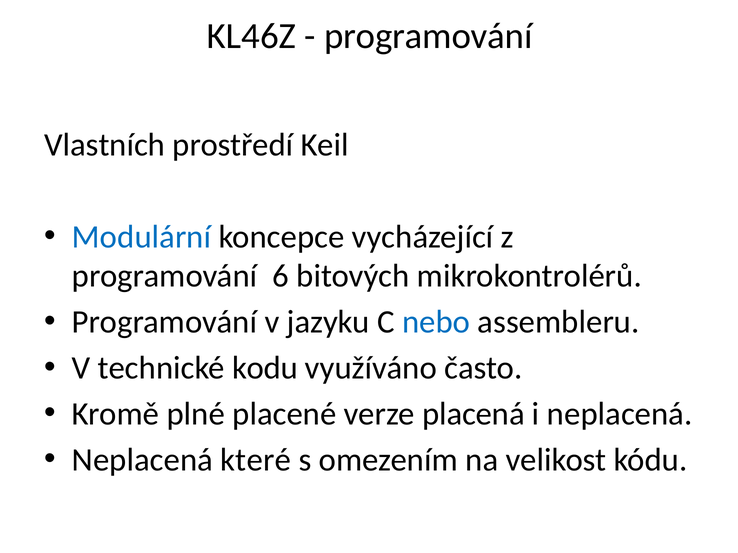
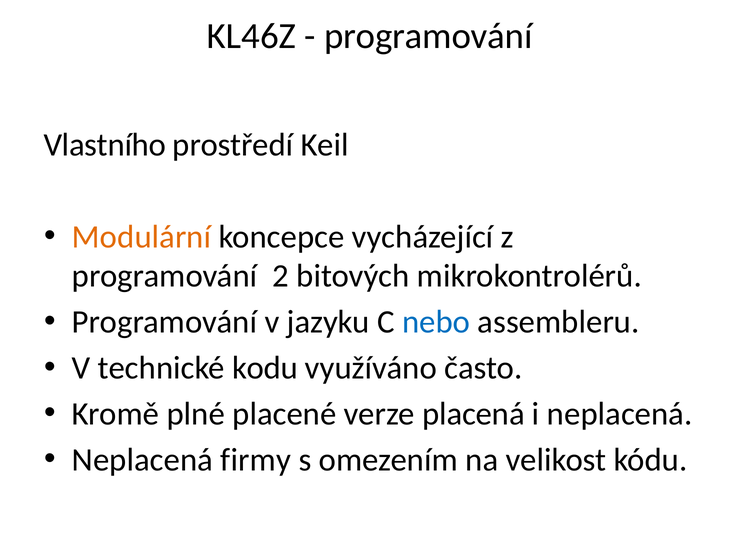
Vlastních: Vlastních -> Vlastního
Modulární colour: blue -> orange
6: 6 -> 2
které: které -> firmy
